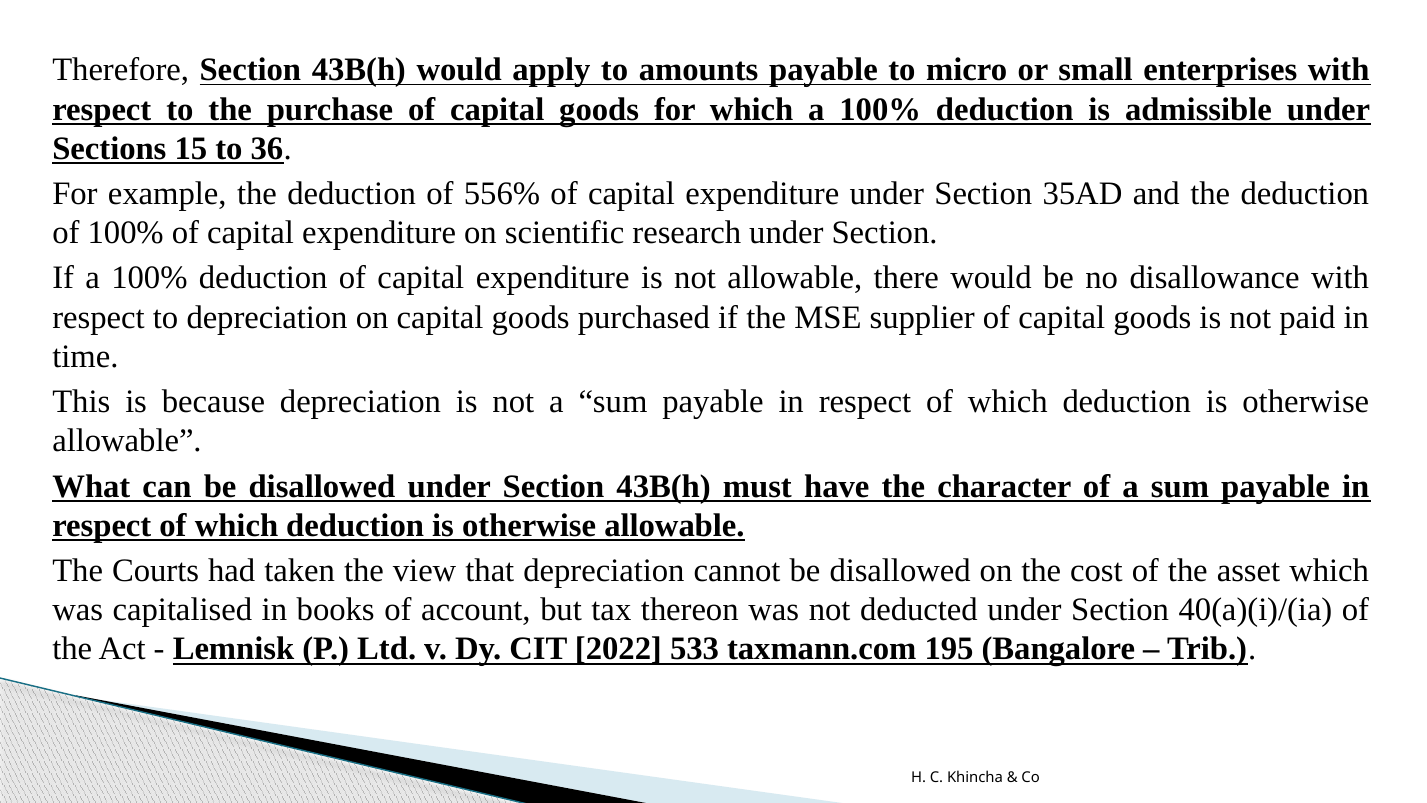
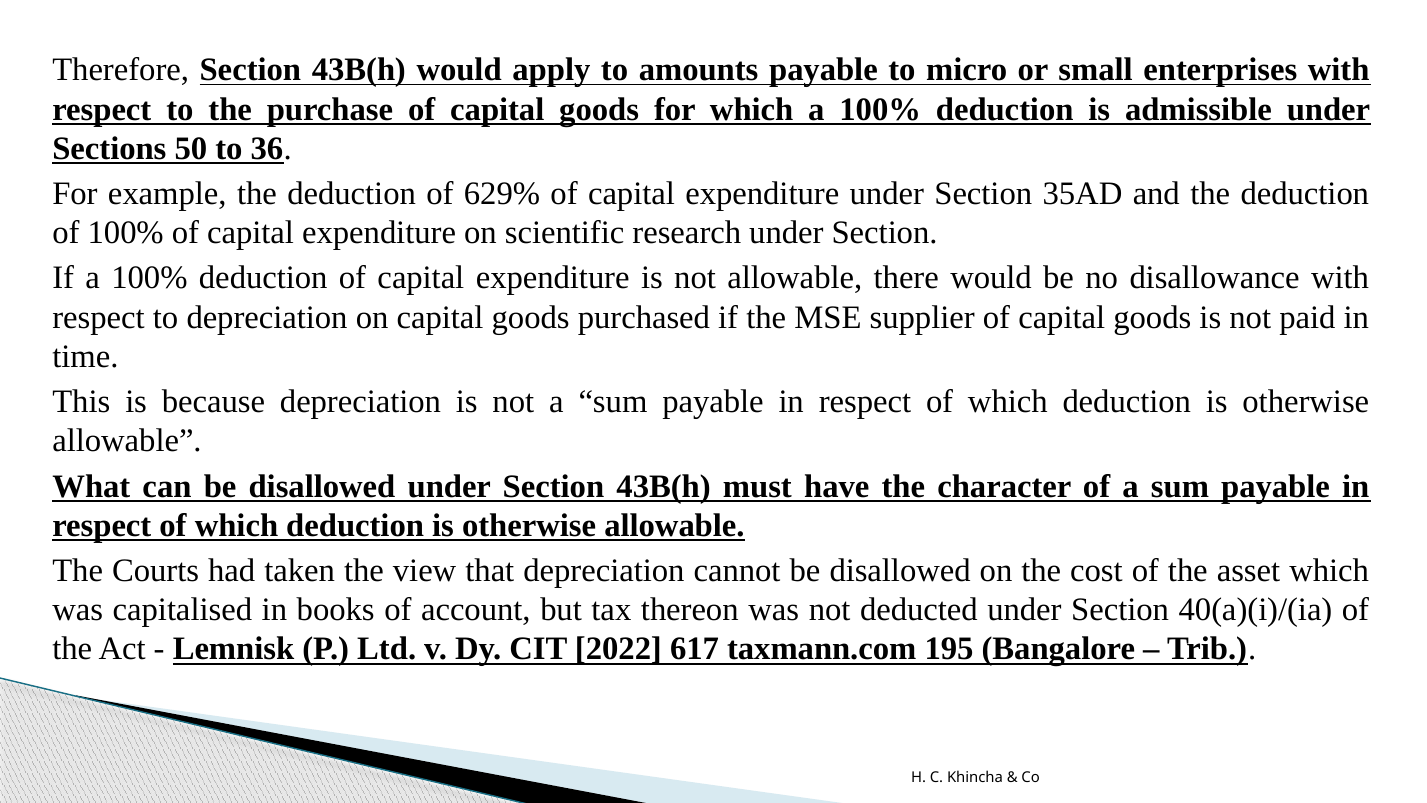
15: 15 -> 50
556%: 556% -> 629%
533: 533 -> 617
